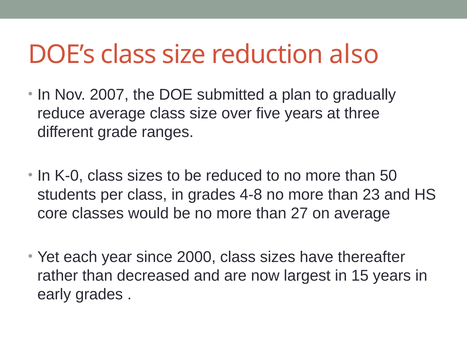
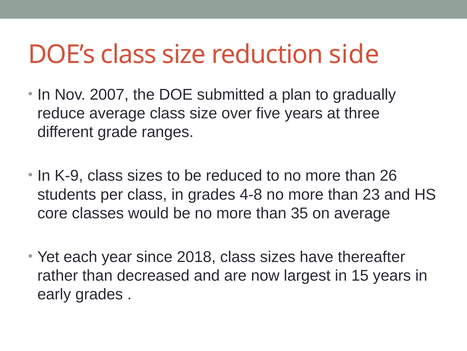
also: also -> side
K-0: K-0 -> K-9
50: 50 -> 26
27: 27 -> 35
2000: 2000 -> 2018
